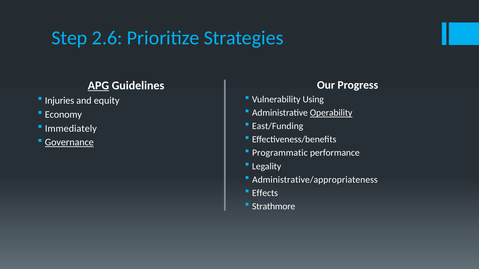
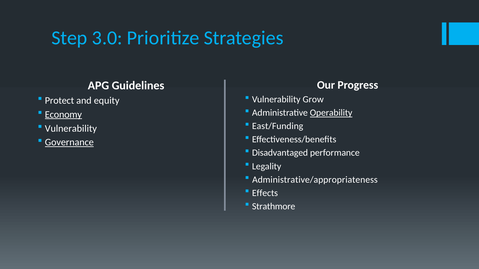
2.6: 2.6 -> 3.0
APG underline: present -> none
Using: Using -> Grow
Injuries: Injuries -> Protect
Economy underline: none -> present
Immediately at (71, 129): Immediately -> Vulnerability
Programmatic: Programmatic -> Disadvantaged
